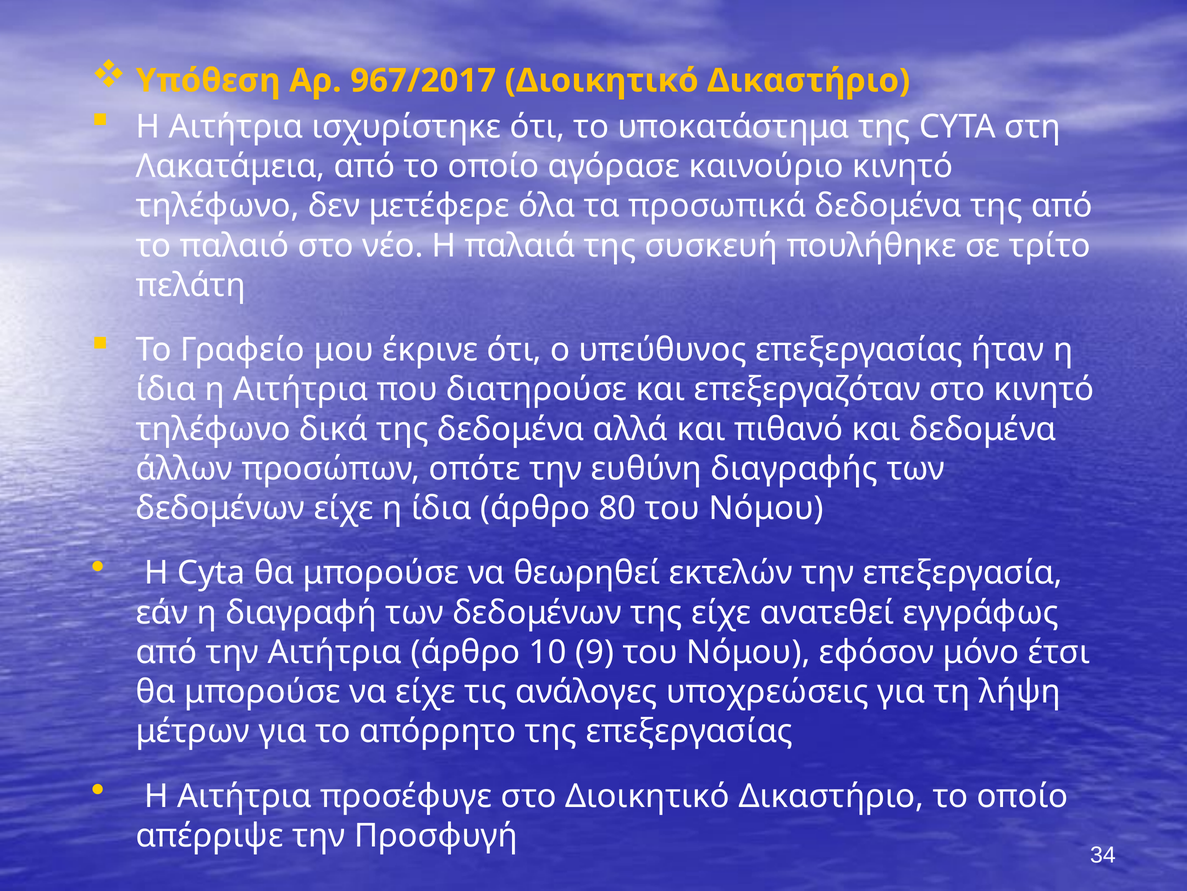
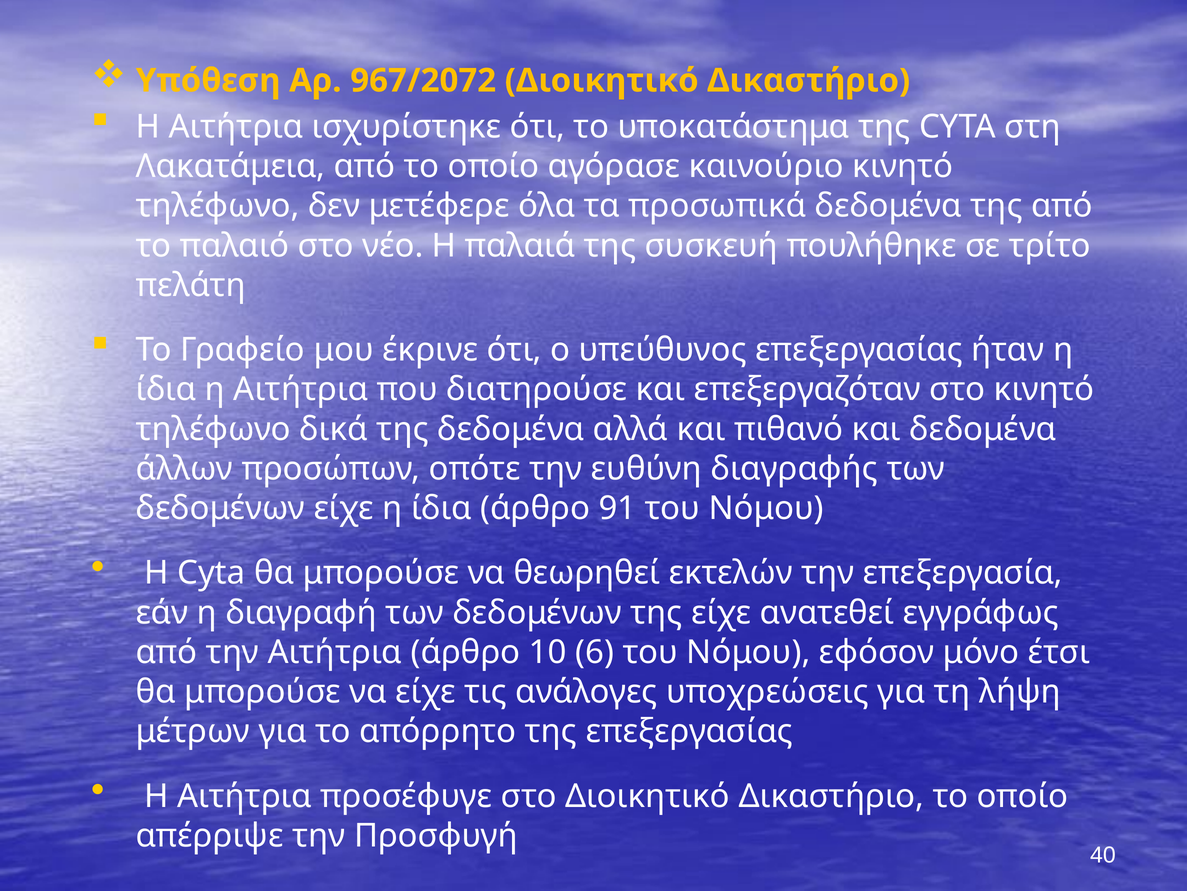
967/2017: 967/2017 -> 967/2072
80: 80 -> 91
9: 9 -> 6
34: 34 -> 40
